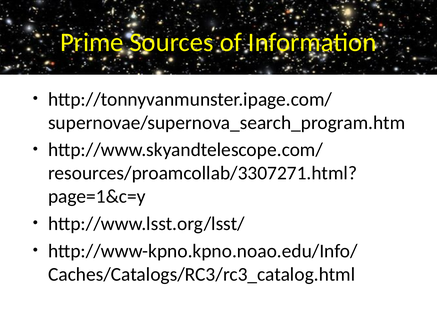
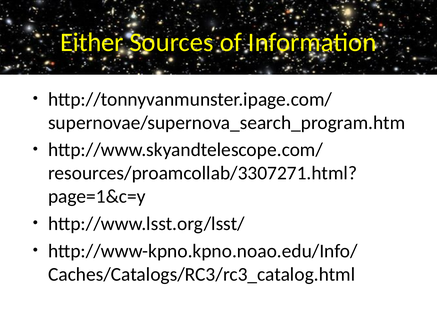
Prime: Prime -> Either
